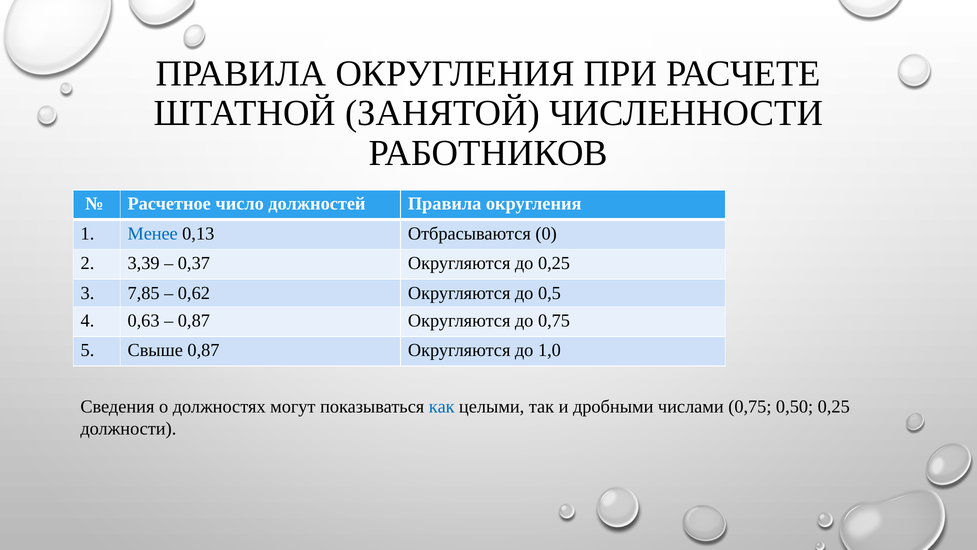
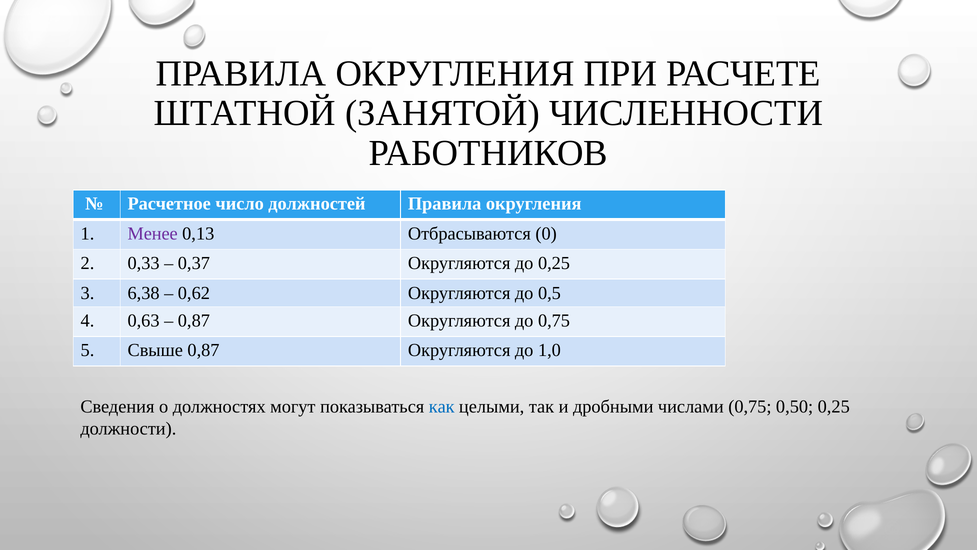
Менее colour: blue -> purple
3,39: 3,39 -> 0,33
7,85: 7,85 -> 6,38
